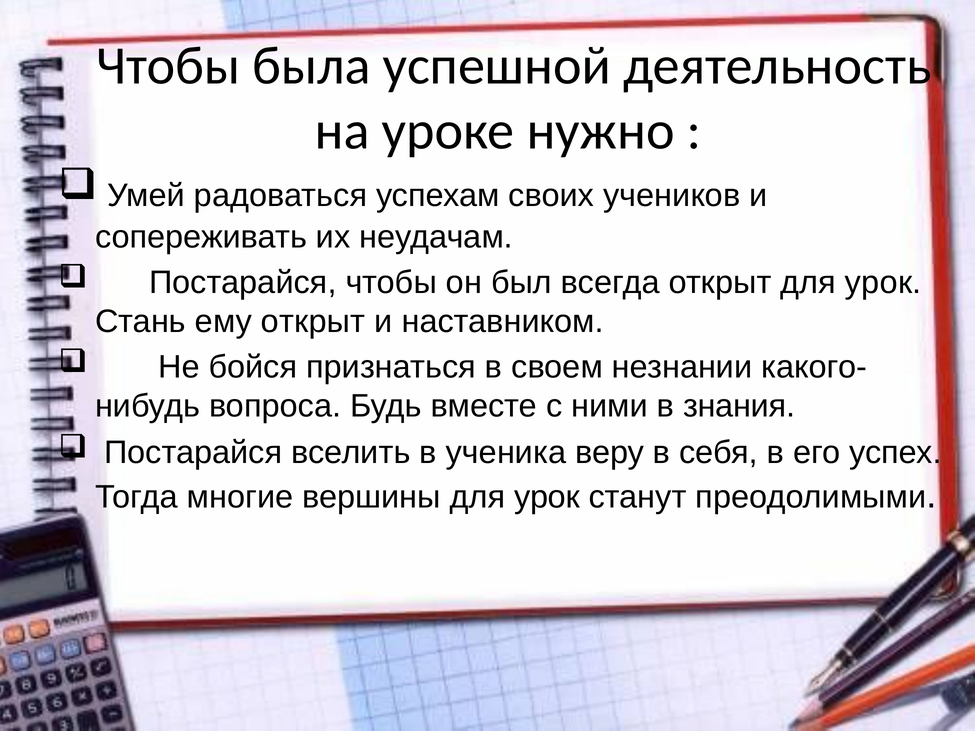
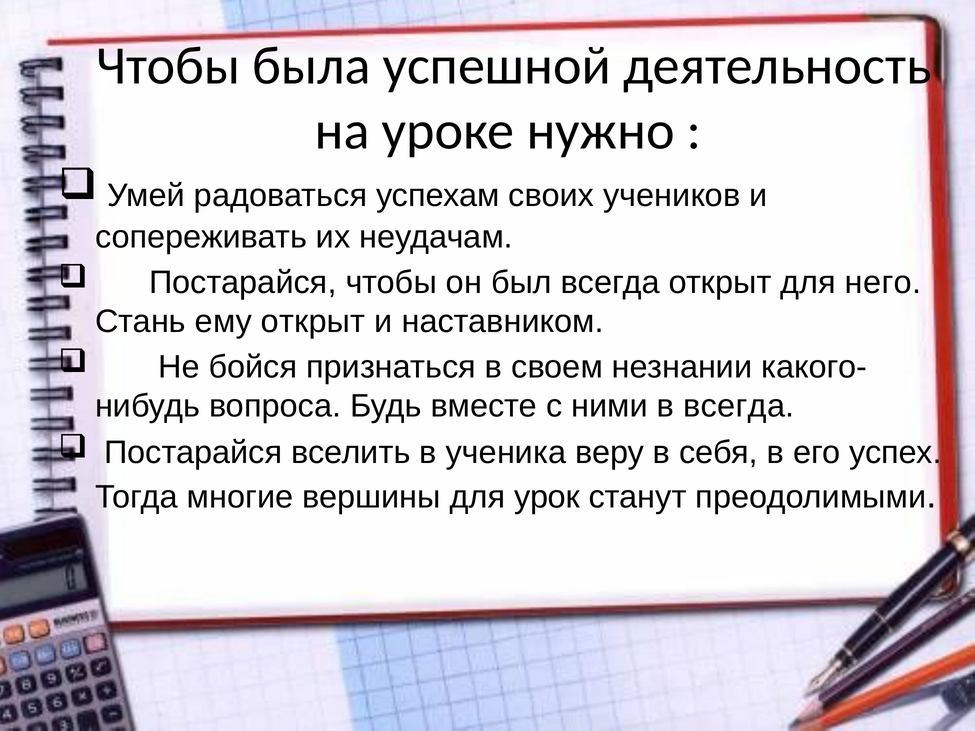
открыт для урок: урок -> него
в знания: знания -> всегда
